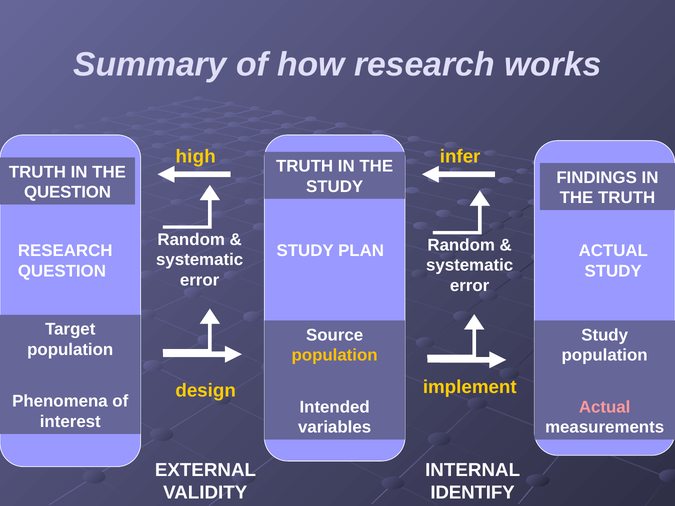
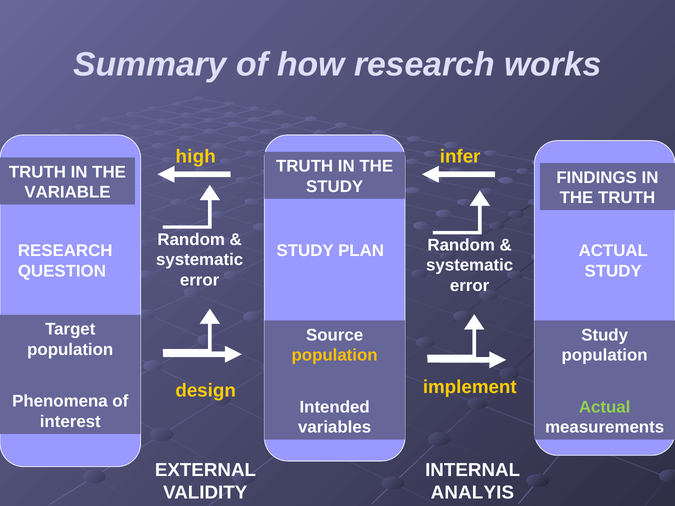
QUESTION at (68, 192): QUESTION -> VARIABLE
Actual at (605, 407) colour: pink -> light green
IDENTIFY: IDENTIFY -> ANALYIS
